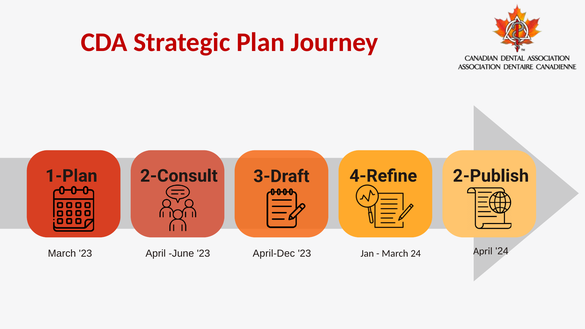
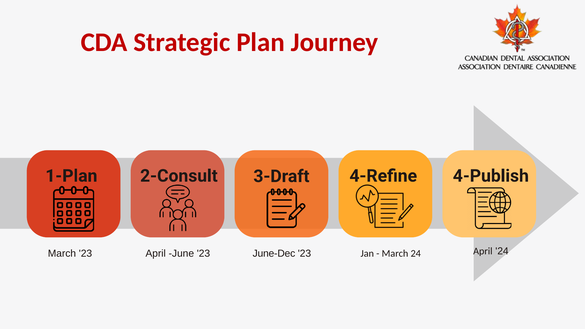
2-Publish: 2-Publish -> 4-Publish
April-Dec: April-Dec -> June-Dec
